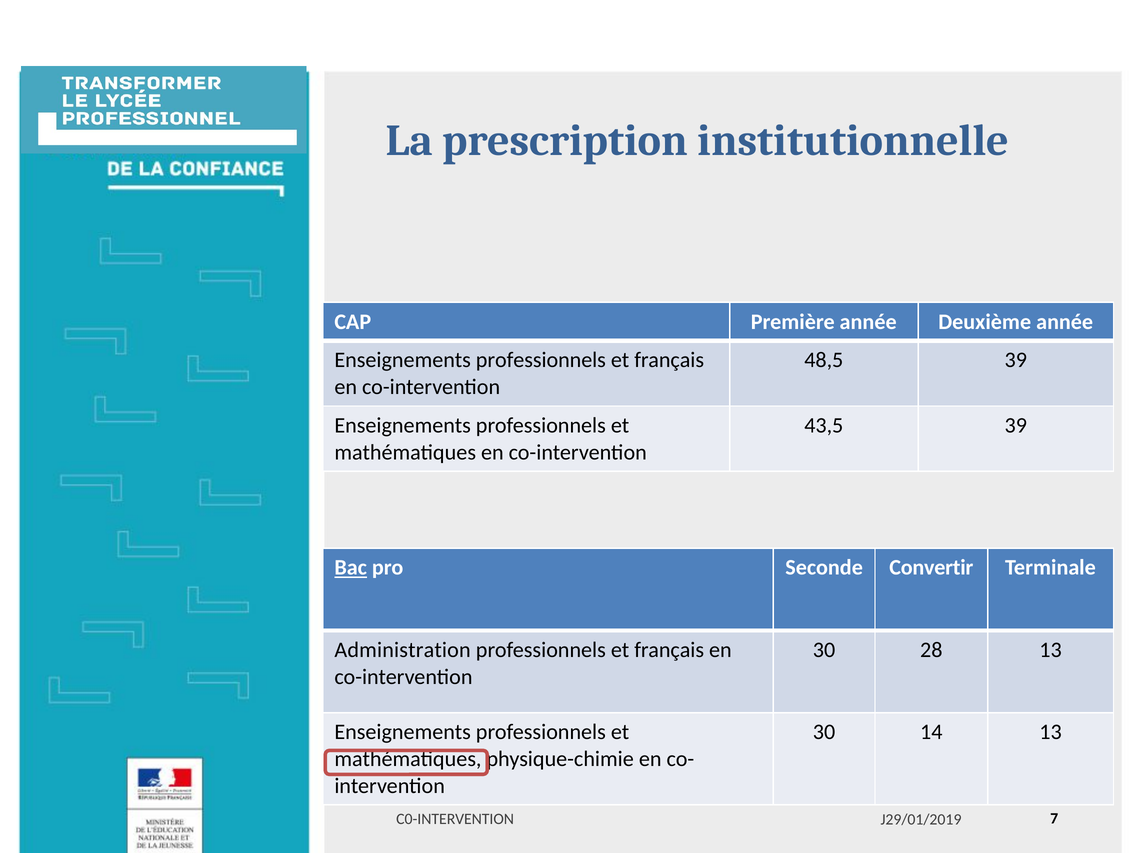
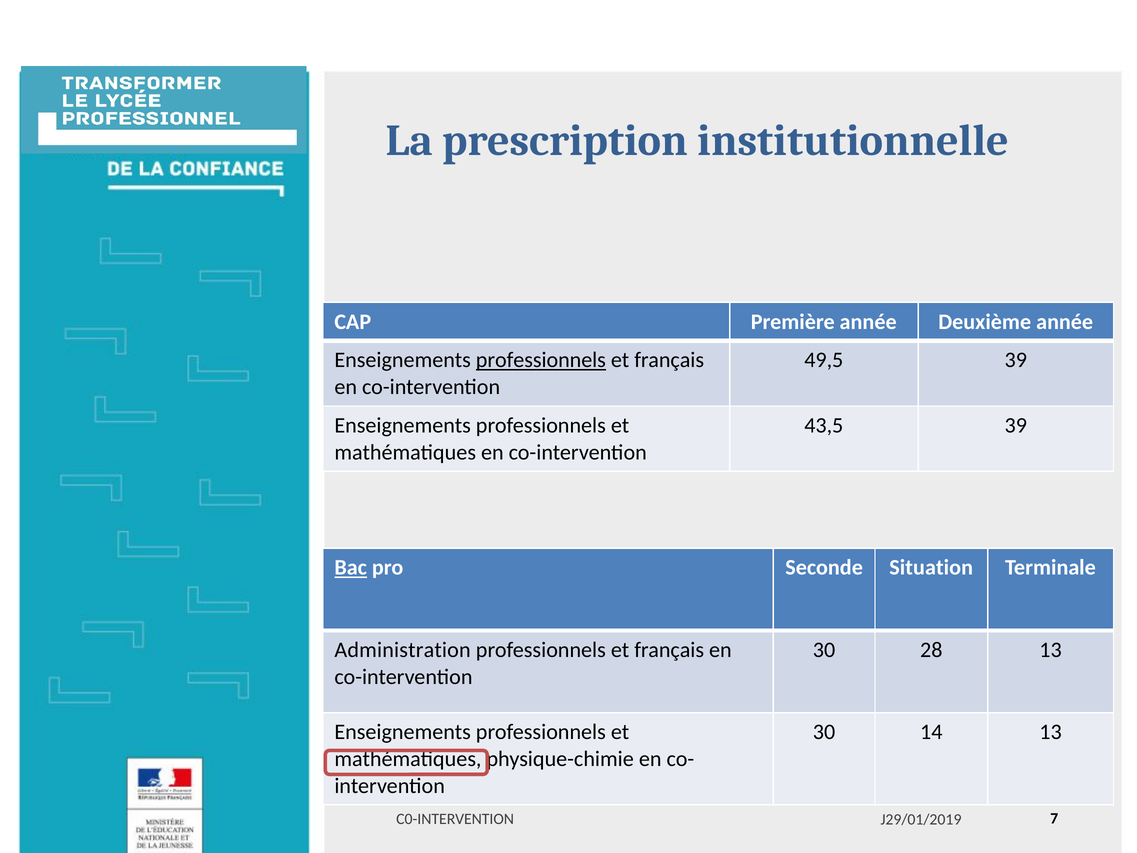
professionnels at (541, 360) underline: none -> present
48,5: 48,5 -> 49,5
Convertir: Convertir -> Situation
